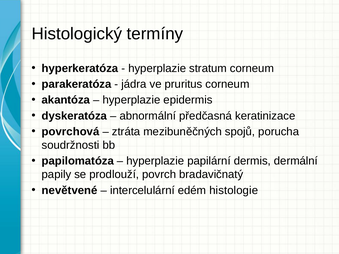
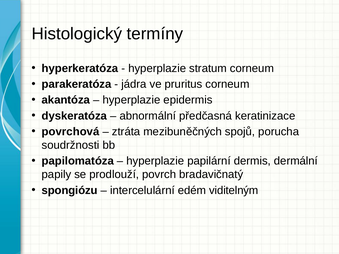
nevětvené: nevětvené -> spongiózu
histologie: histologie -> viditelným
